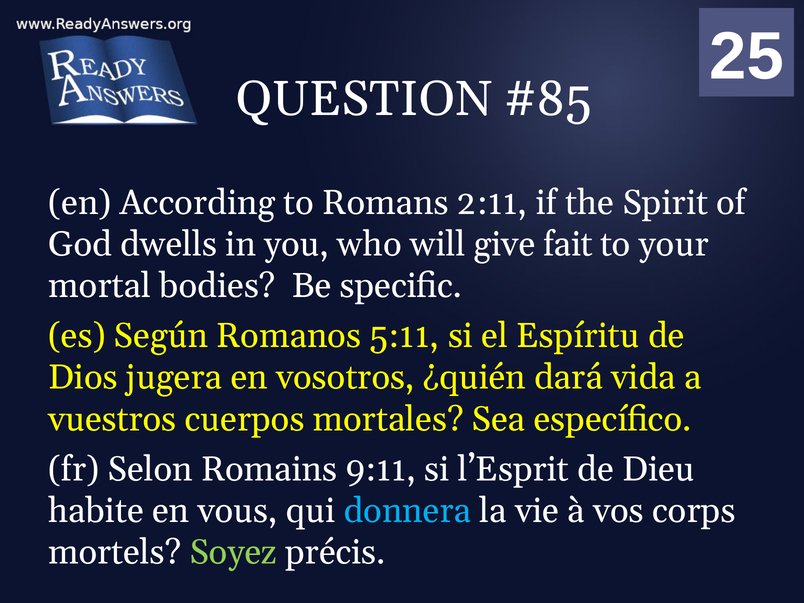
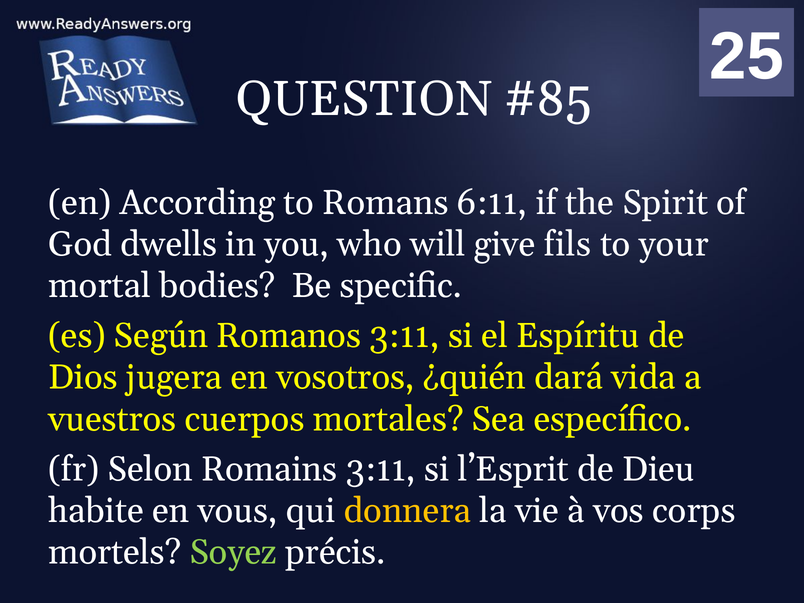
2:11: 2:11 -> 6:11
fait: fait -> fils
Romanos 5:11: 5:11 -> 3:11
Romains 9:11: 9:11 -> 3:11
donnera colour: light blue -> yellow
